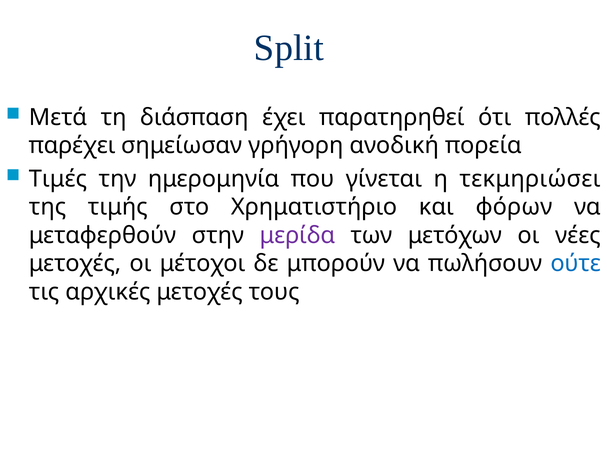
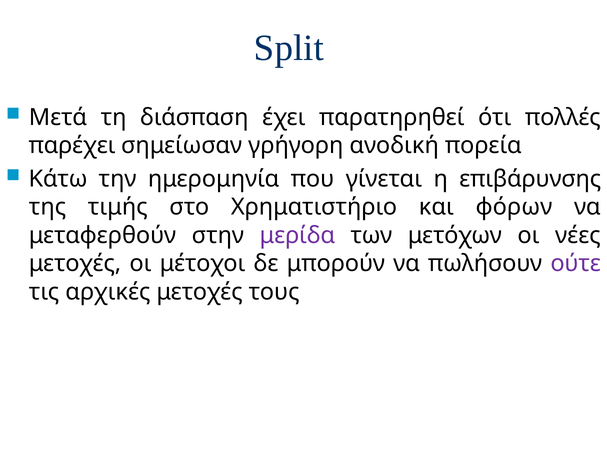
Τιμές: Τιμές -> Κάτω
τεκμηριώσει: τεκμηριώσει -> επιβάρυνσης
ούτε colour: blue -> purple
